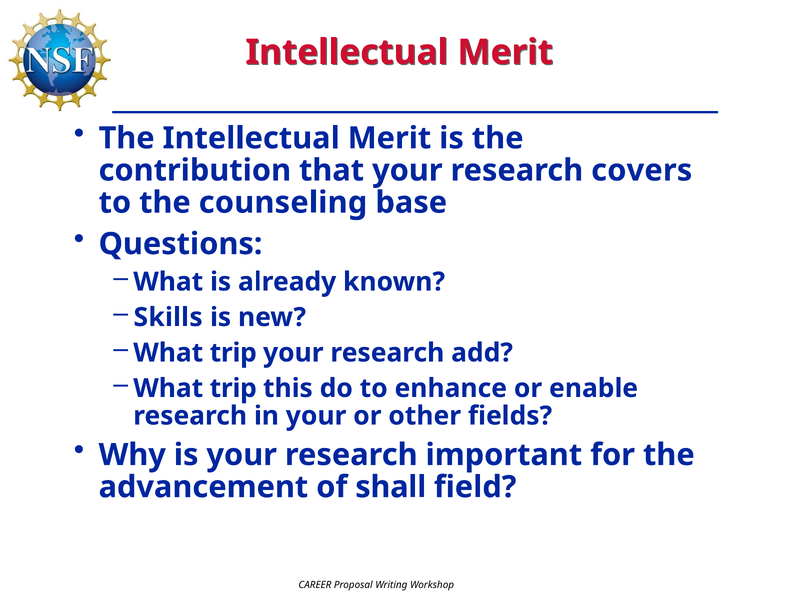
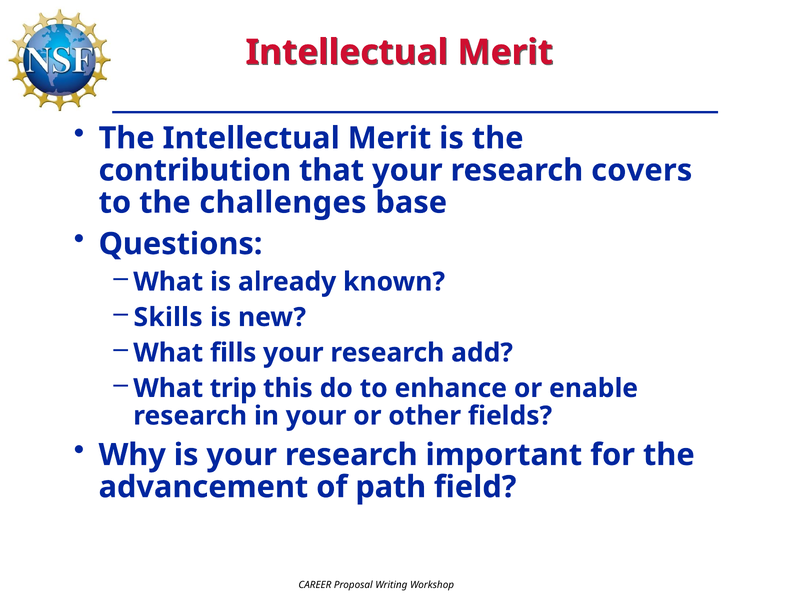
counseling: counseling -> challenges
trip at (233, 353): trip -> fills
shall: shall -> path
